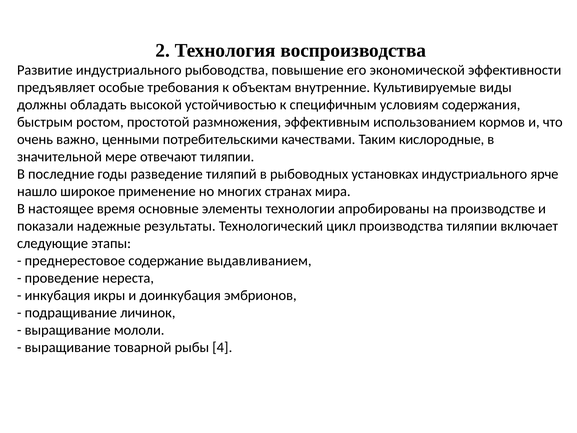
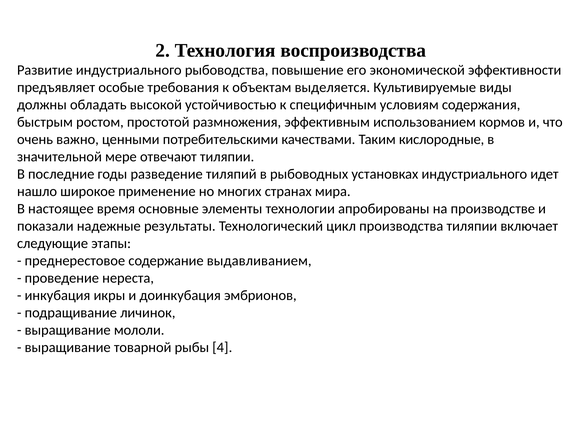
внутренние: внутренние -> выделяется
ярче: ярче -> идет
